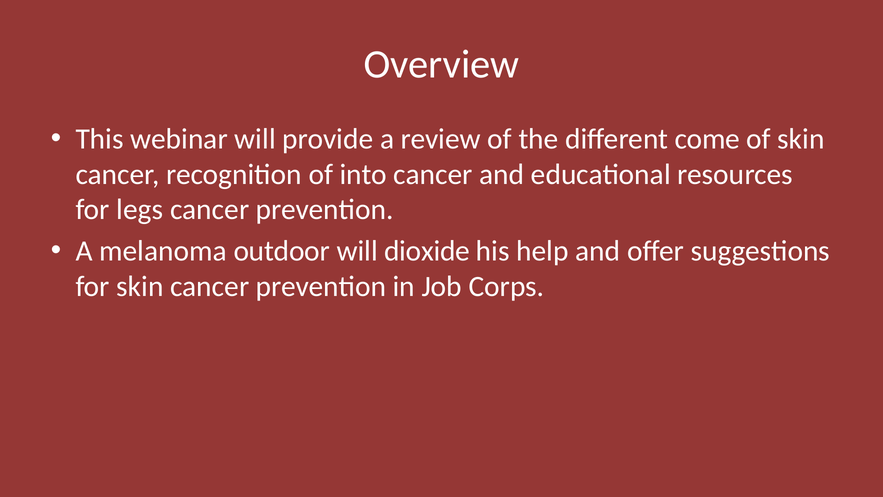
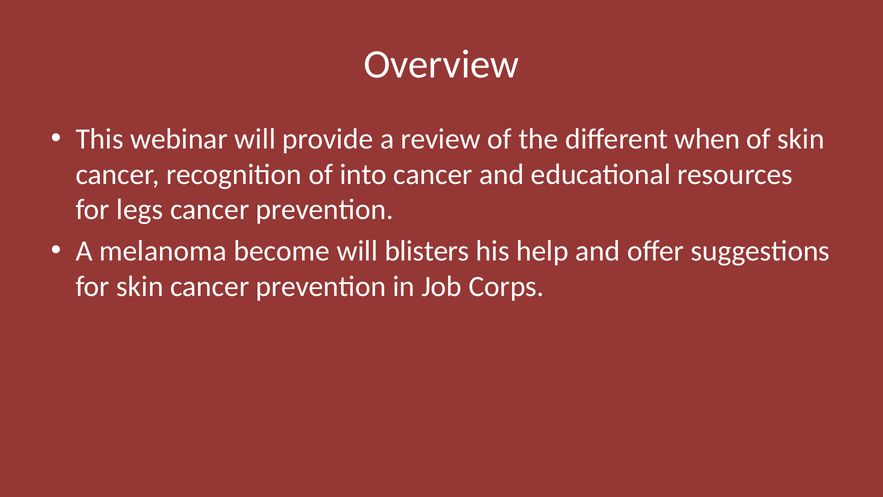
come: come -> when
outdoor: outdoor -> become
dioxide: dioxide -> blisters
